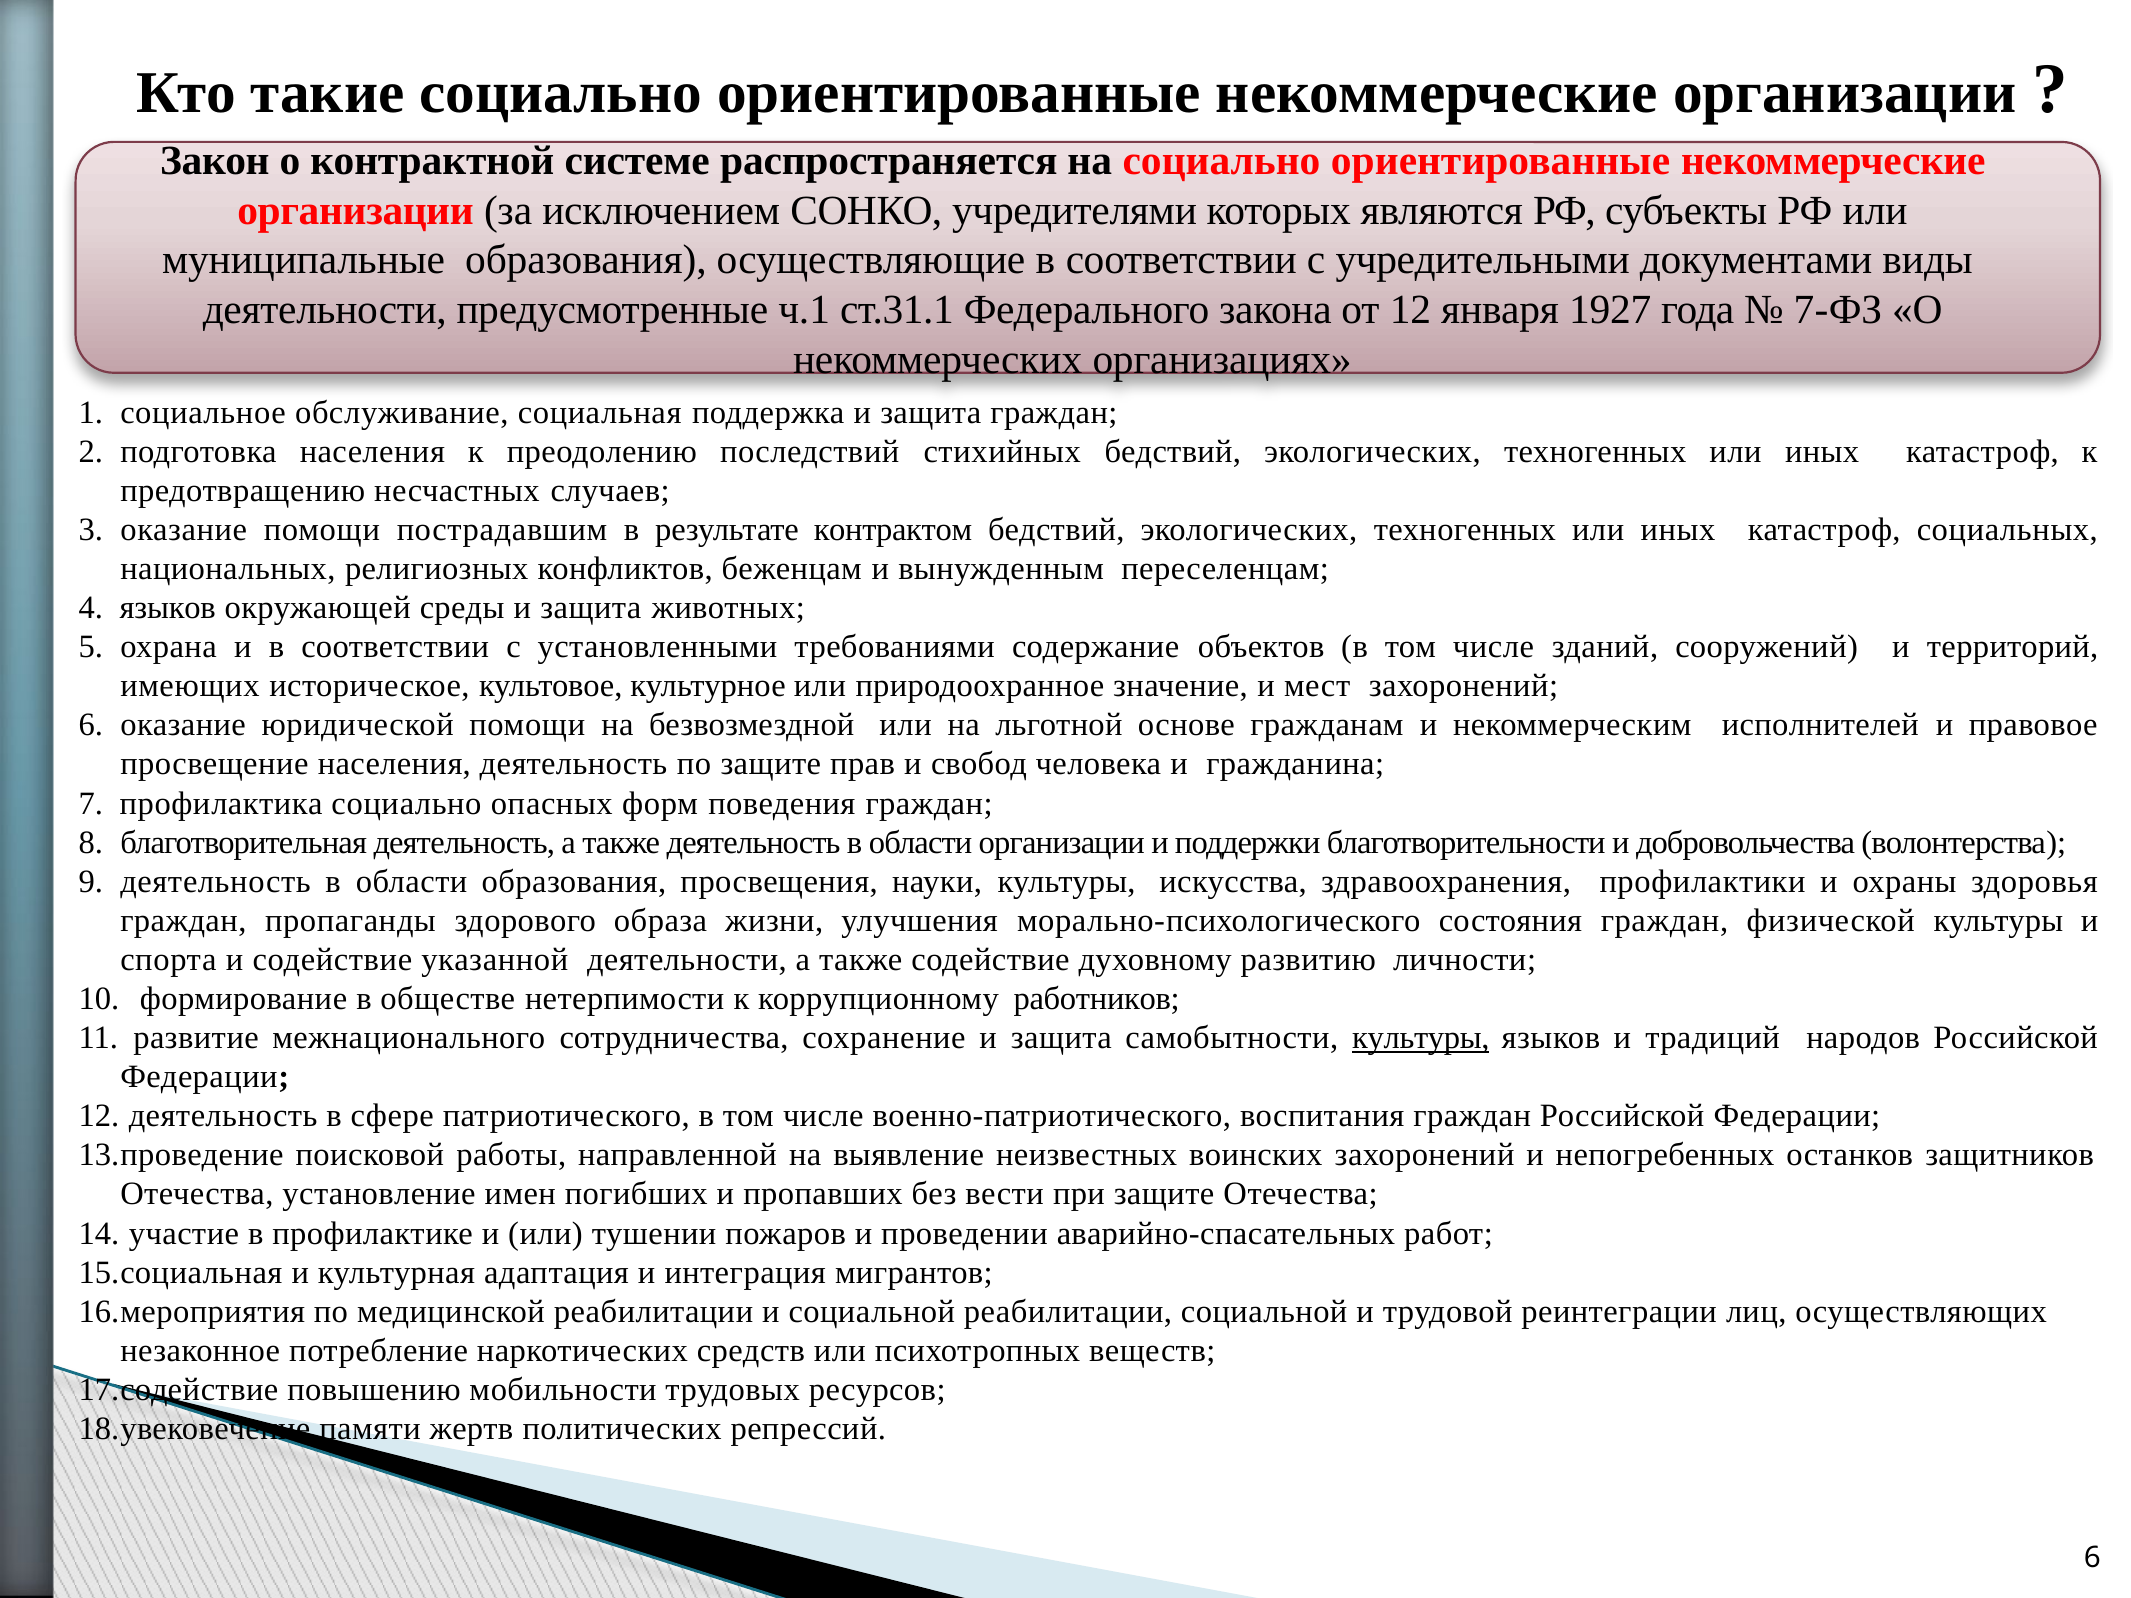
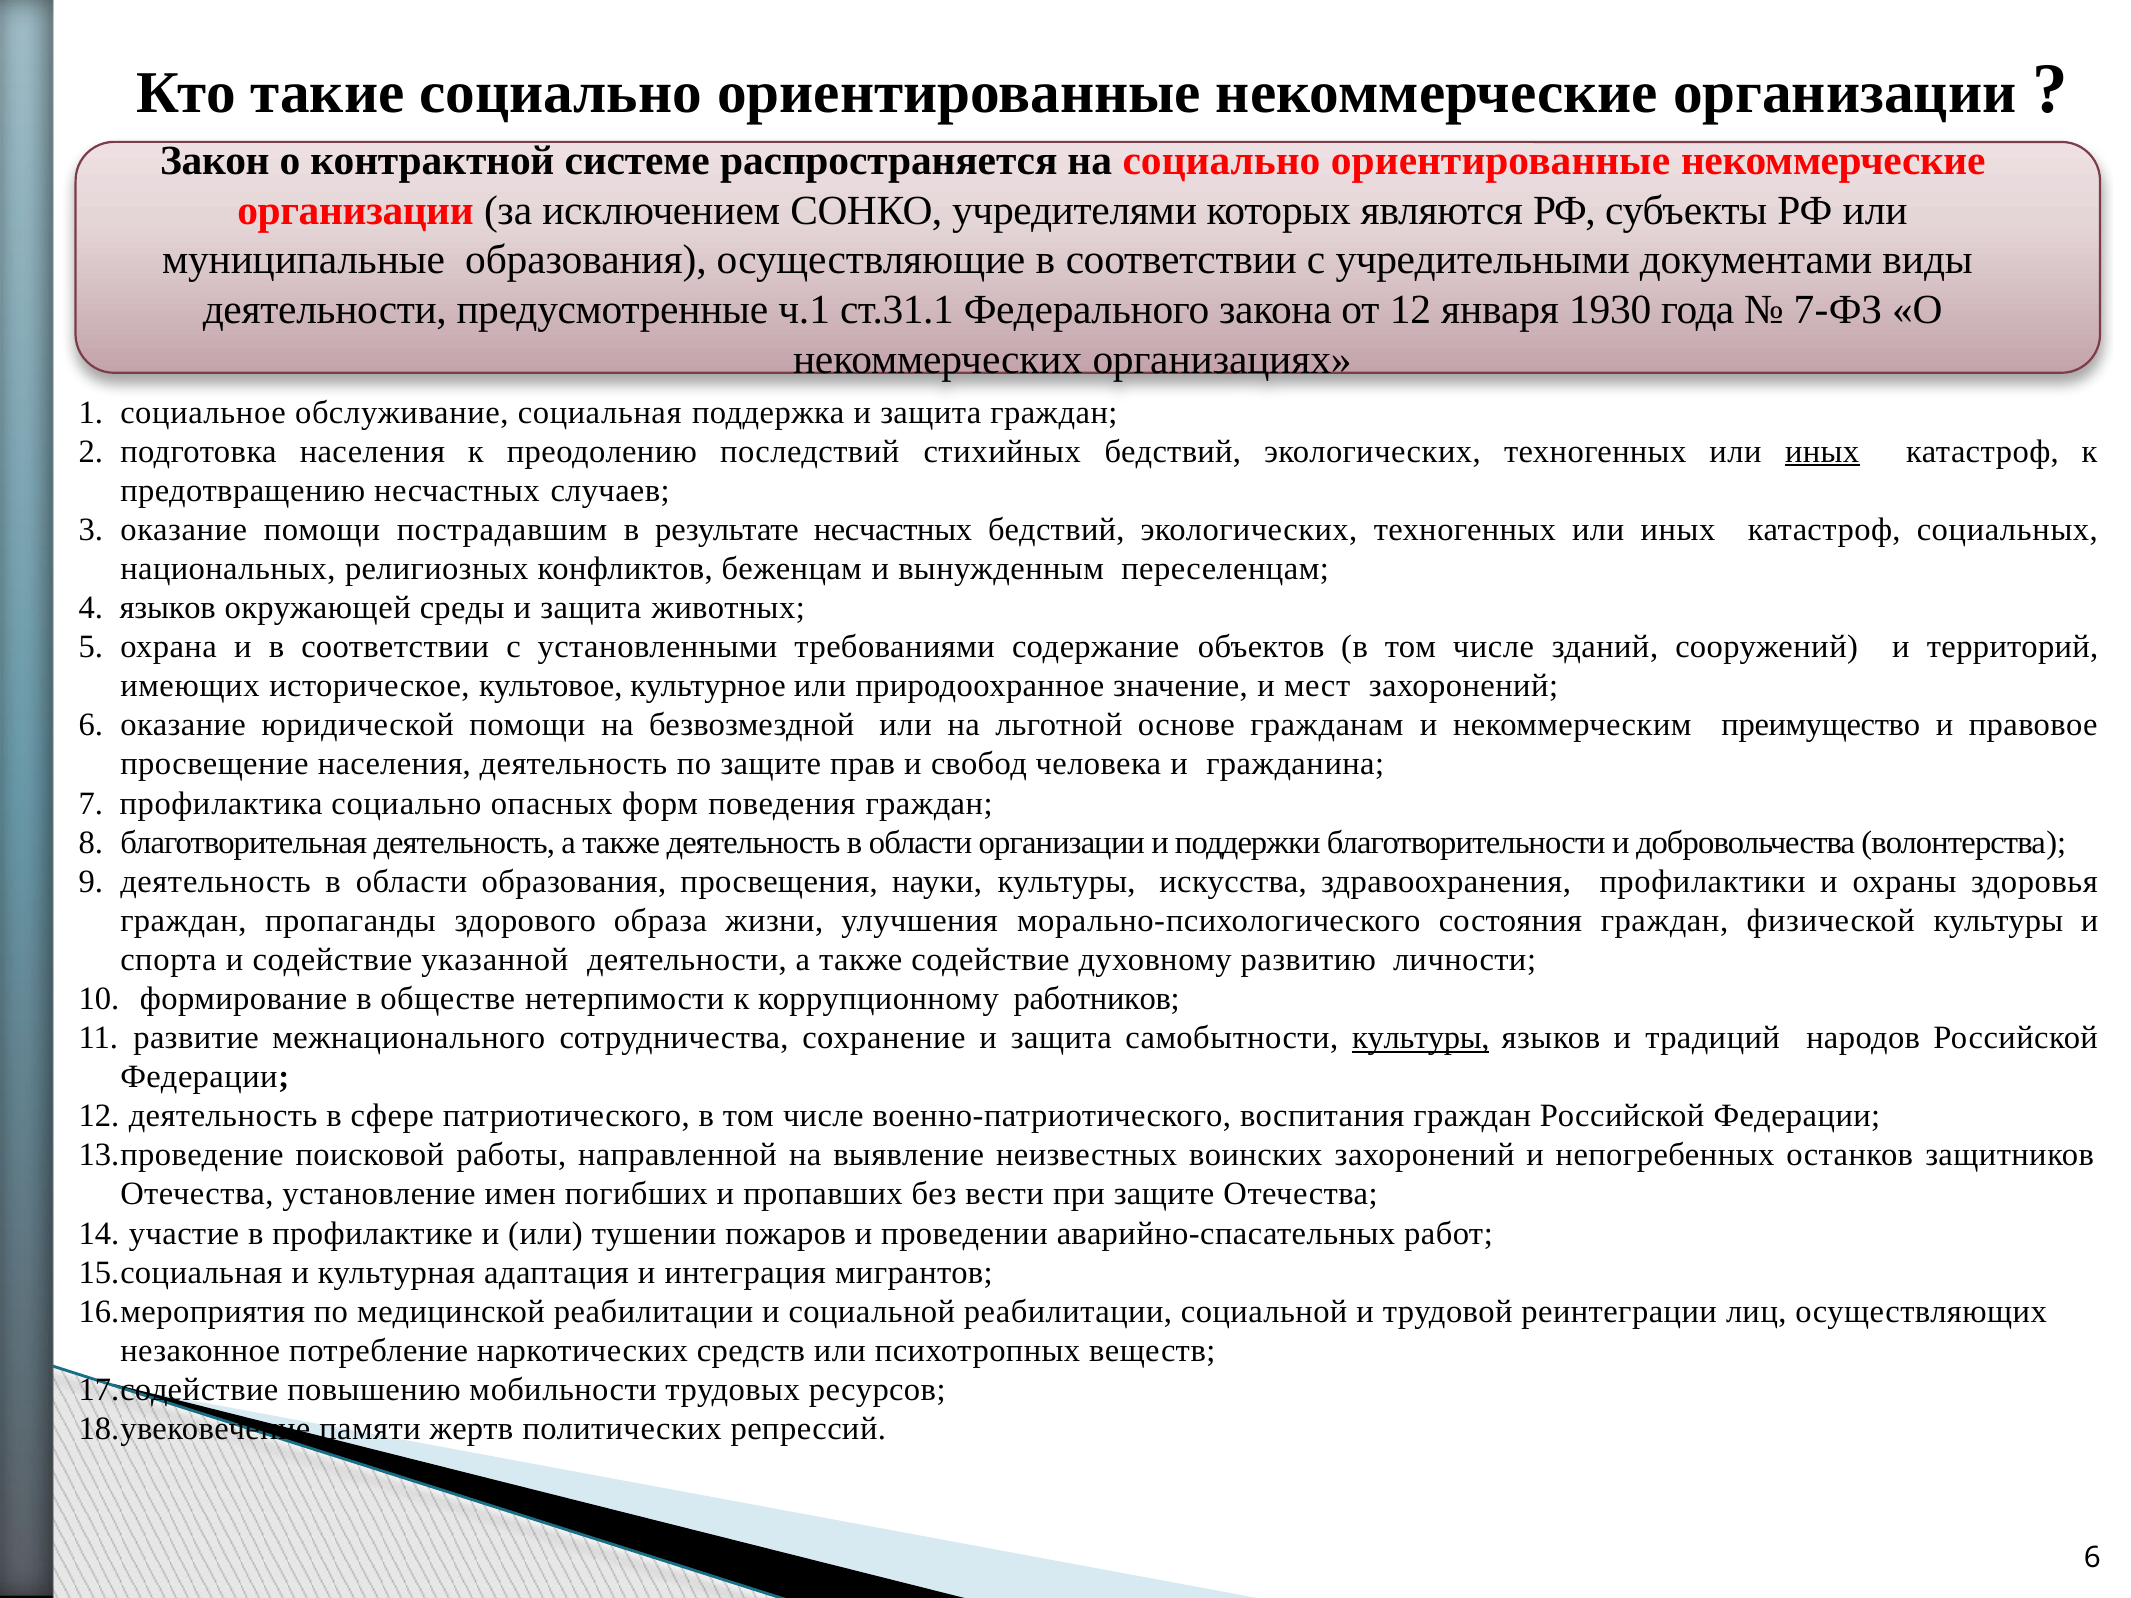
1927: 1927 -> 1930
иных at (1822, 452) underline: none -> present
результате контрактом: контрактом -> несчастных
исполнителей: исполнителей -> преимущество
